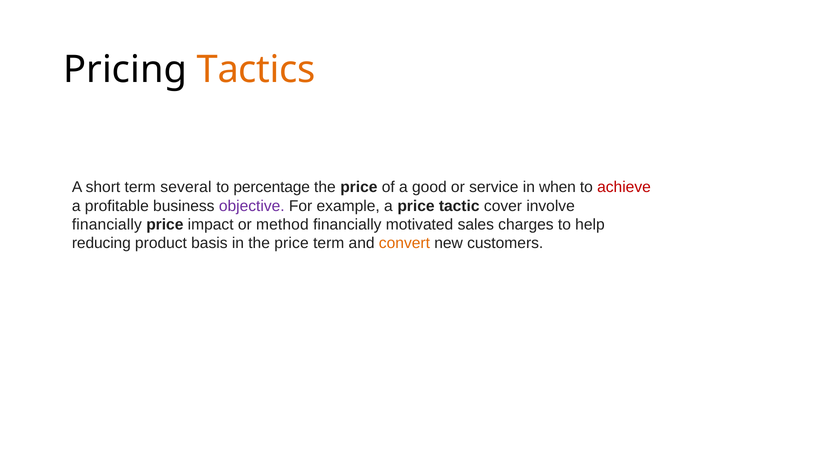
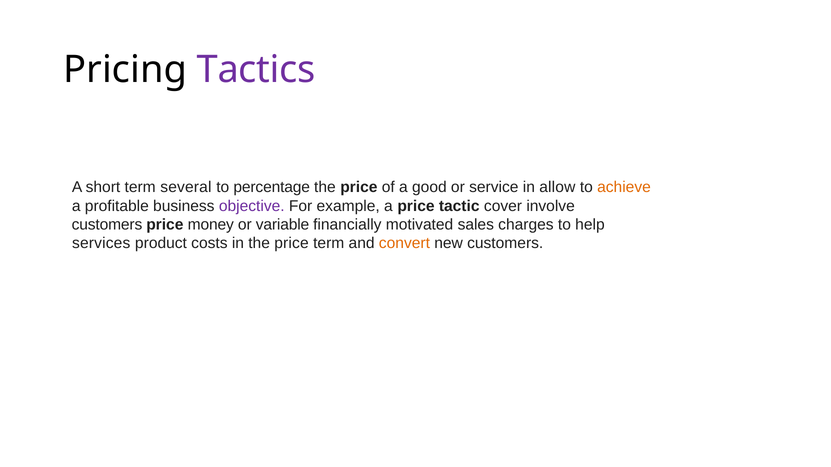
Tactics colour: orange -> purple
when: when -> allow
achieve colour: red -> orange
financially at (107, 225): financially -> customers
impact: impact -> money
method: method -> variable
reducing: reducing -> services
basis: basis -> costs
